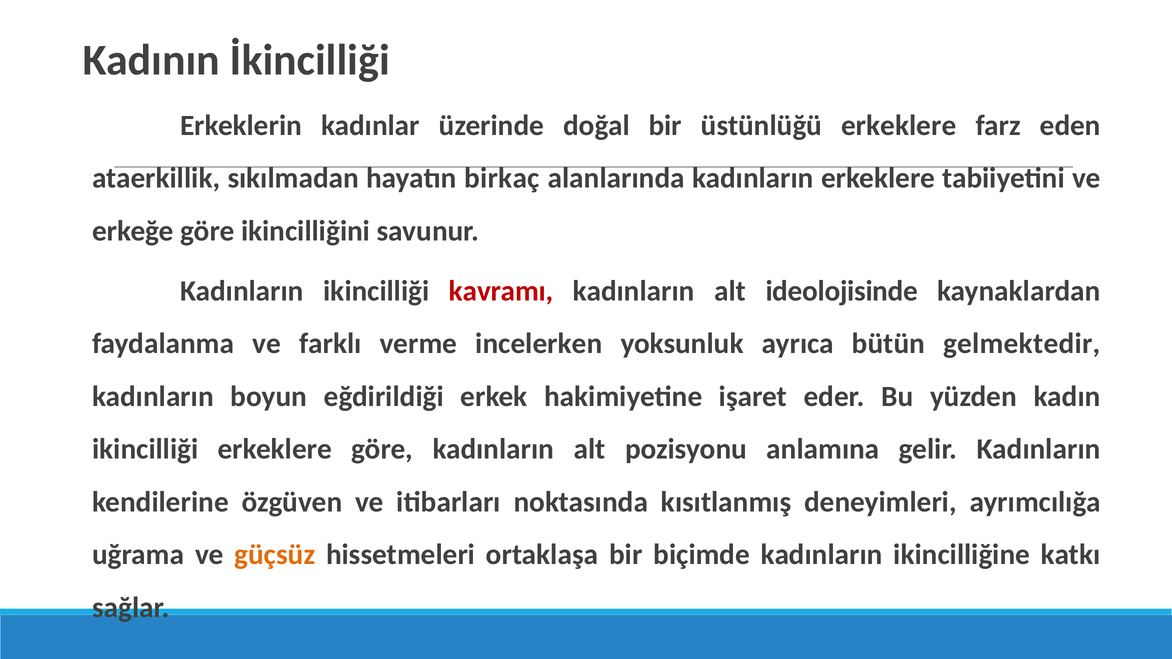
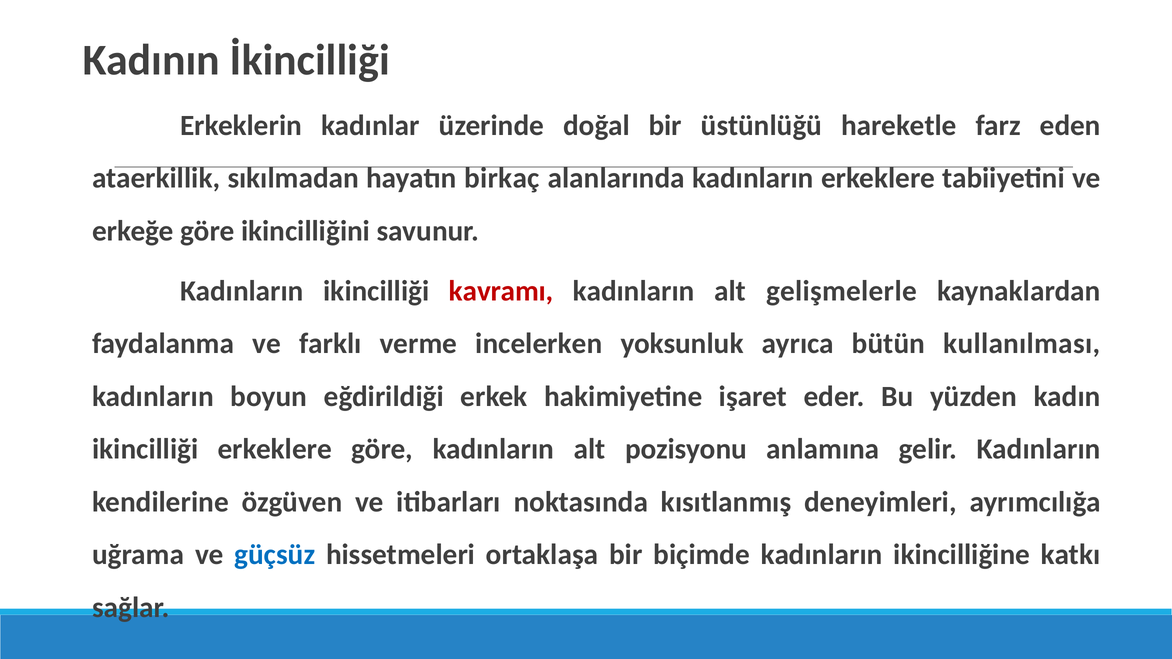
üstünlüğü erkeklere: erkeklere -> hareketle
ideolojisinde: ideolojisinde -> gelişmelerle
gelmektedir: gelmektedir -> kullanılması
güçsüz colour: orange -> blue
